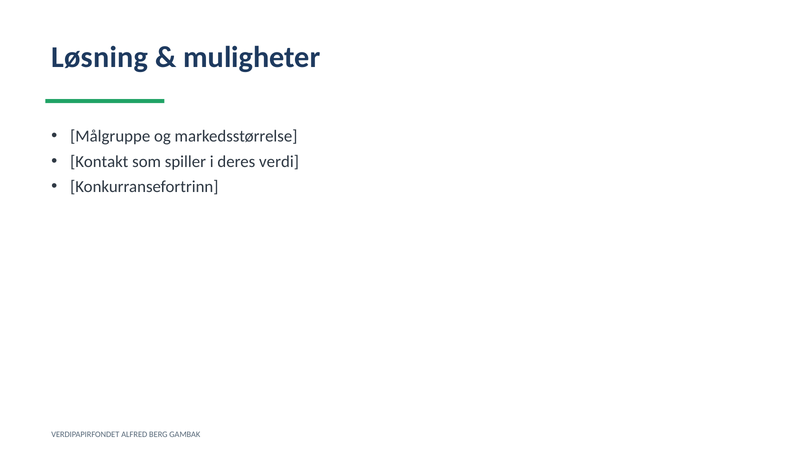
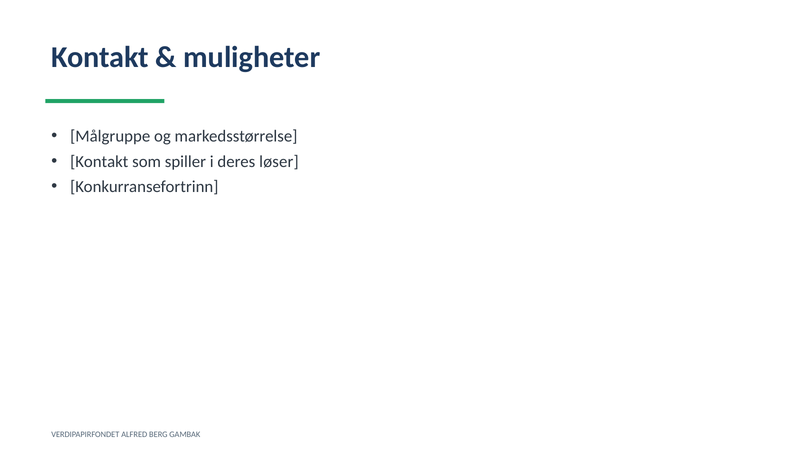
Løsning at (100, 58): Løsning -> Kontakt
verdi: verdi -> løser
